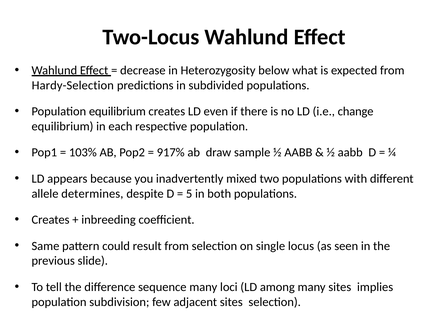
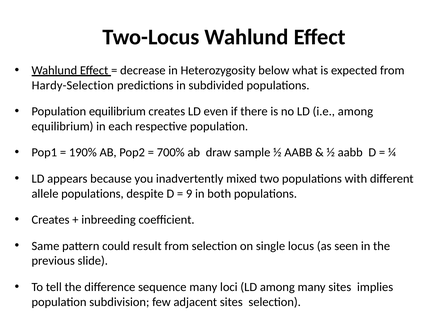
i.e change: change -> among
103%: 103% -> 190%
917%: 917% -> 700%
allele determines: determines -> populations
5: 5 -> 9
